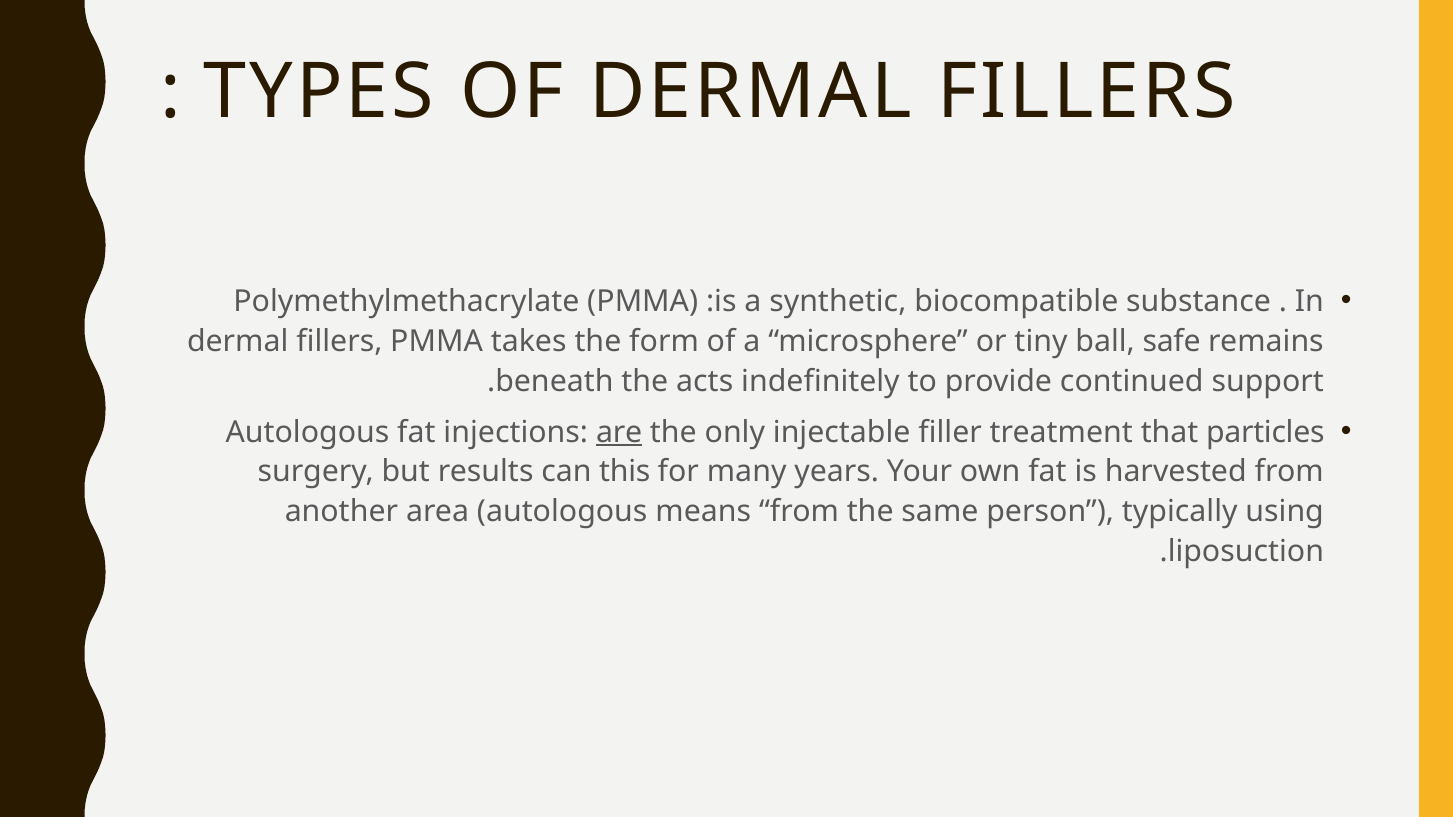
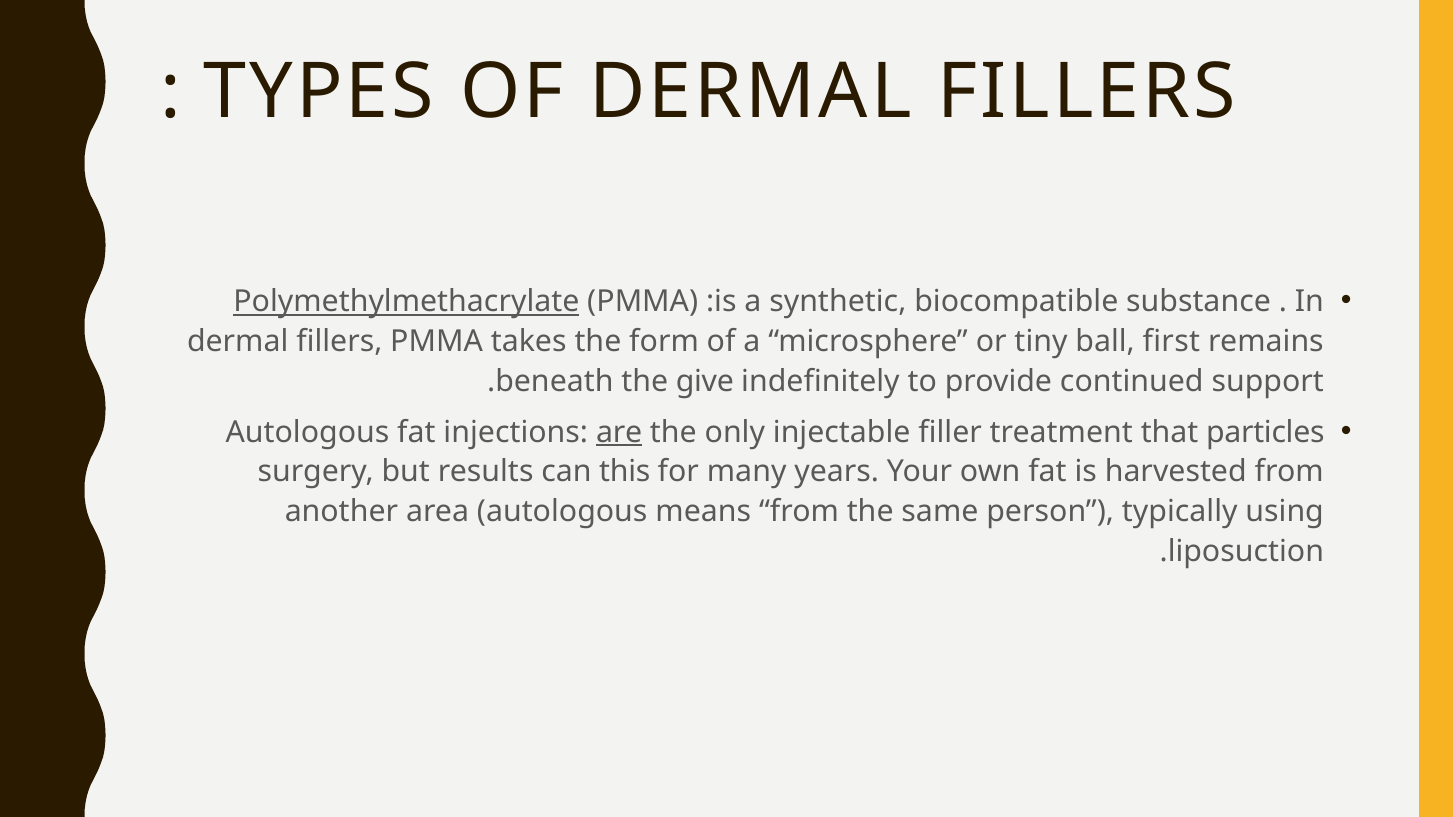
Polymethylmethacrylate underline: none -> present
safe: safe -> first
acts: acts -> give
